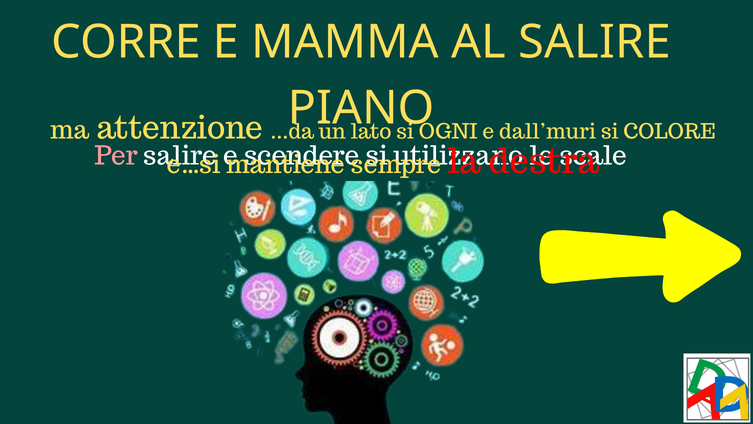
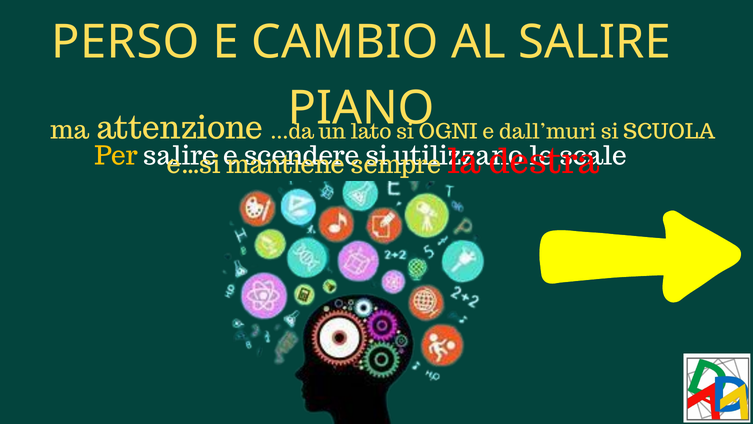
CORRE: CORRE -> PERSO
MAMMA: MAMMA -> CAMBIO
COLORE: COLORE -> SCUOLA
Per colour: pink -> yellow
